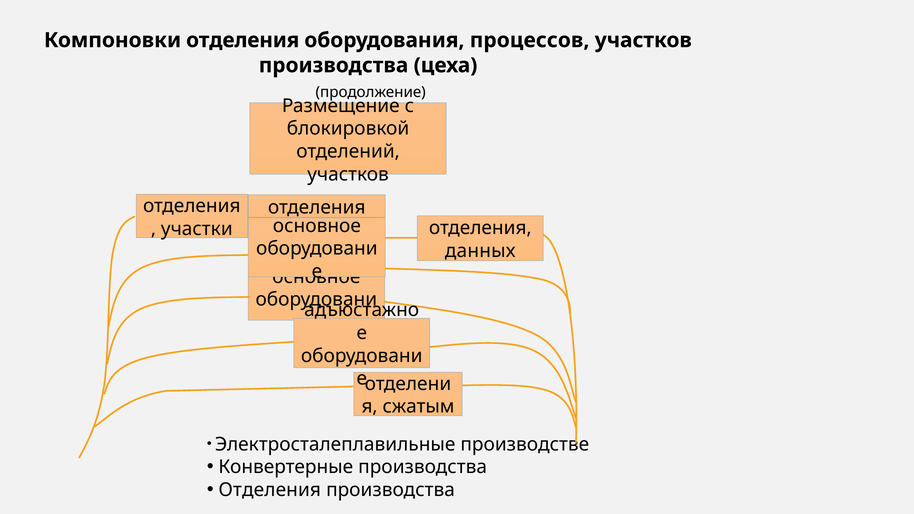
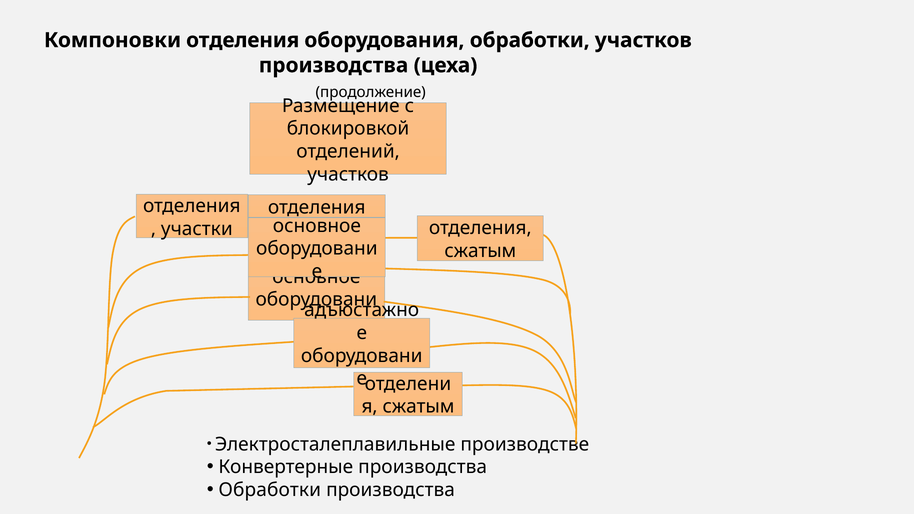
оборудования процессов: процессов -> обработки
данных at (480, 251): данных -> сжатым
Отделения at (270, 490): Отделения -> Обработки
